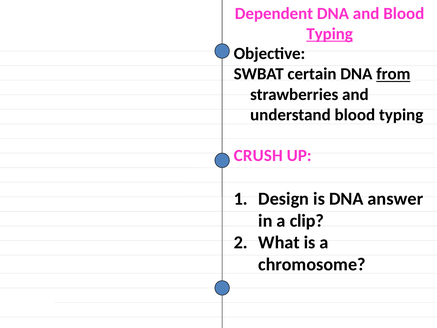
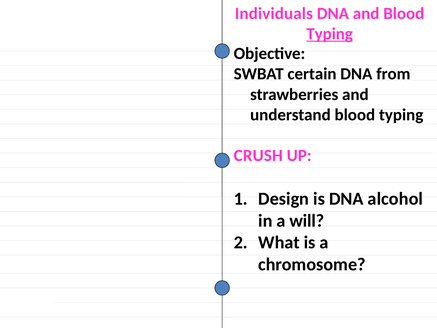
Dependent: Dependent -> Individuals
from underline: present -> none
answer: answer -> alcohol
clip: clip -> will
